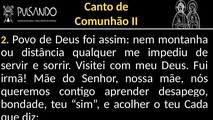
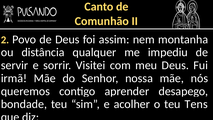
Cada: Cada -> Tens
